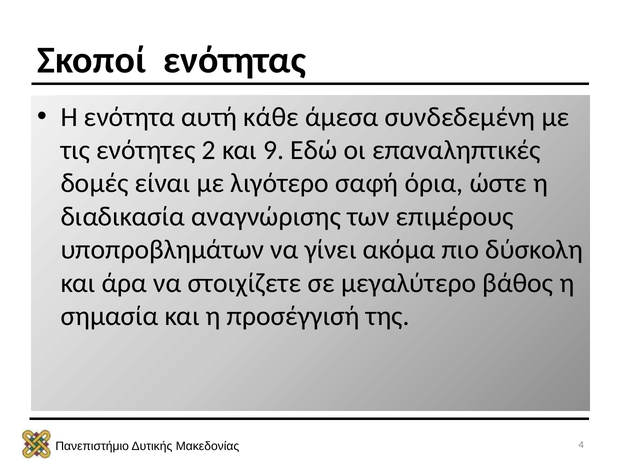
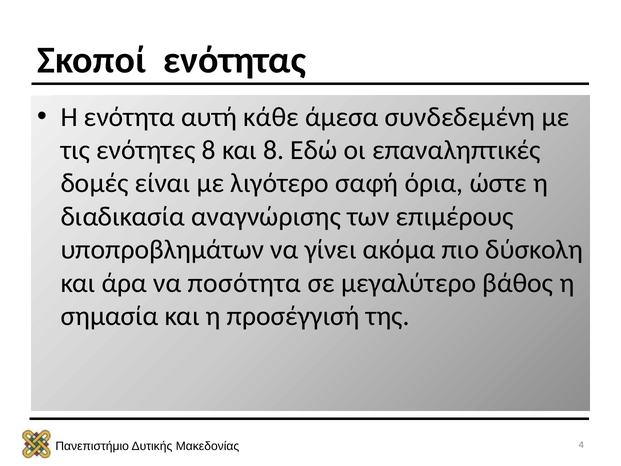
ενότητες 2: 2 -> 8
και 9: 9 -> 8
στοιχίζετε: στοιχίζετε -> ποσότητα
